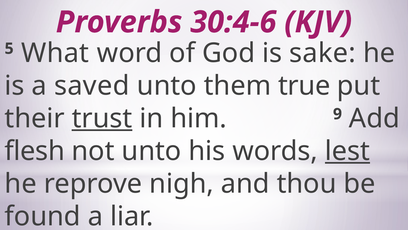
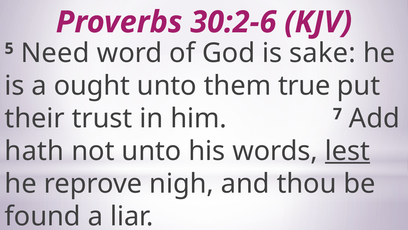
30:4-6: 30:4-6 -> 30:2-6
What: What -> Need
saved: saved -> ought
trust underline: present -> none
9: 9 -> 7
flesh: flesh -> hath
